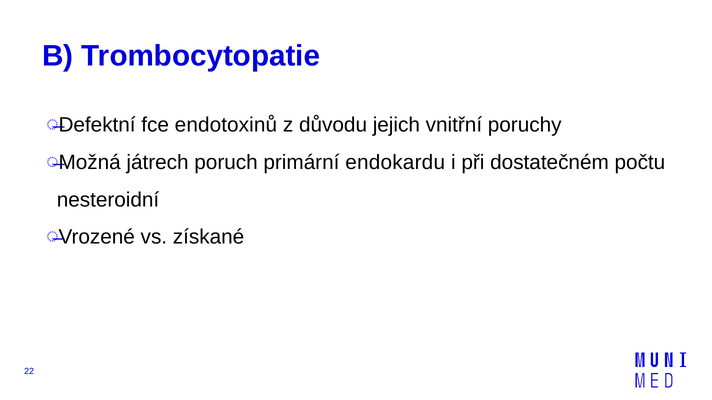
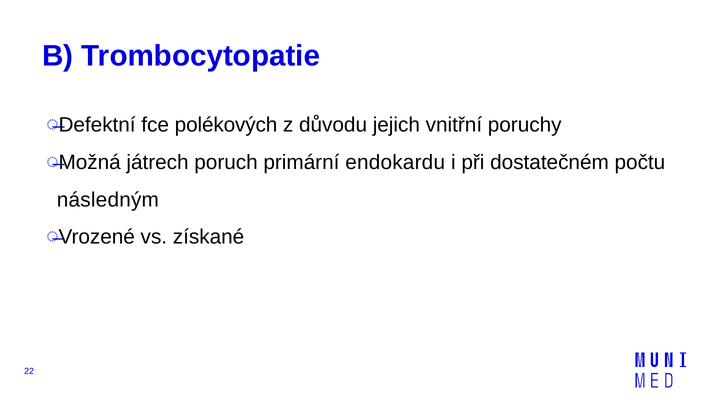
endotoxinů: endotoxinů -> polékových
nesteroidní: nesteroidní -> následným
